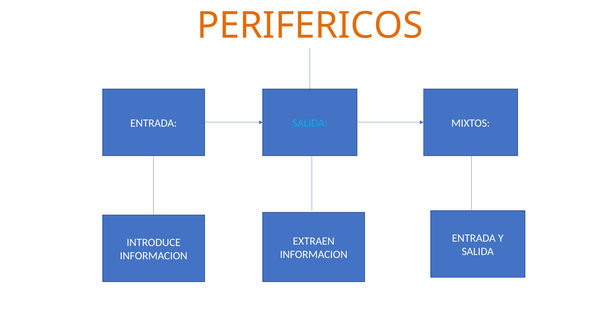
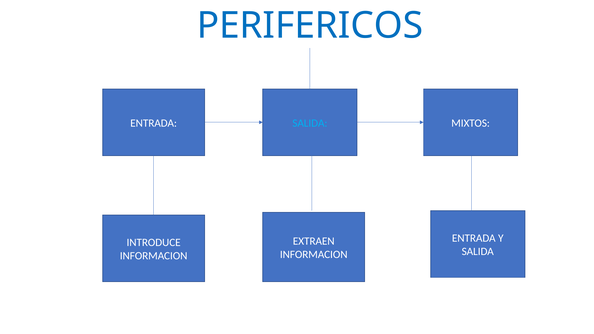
PERIFERICOS colour: orange -> blue
